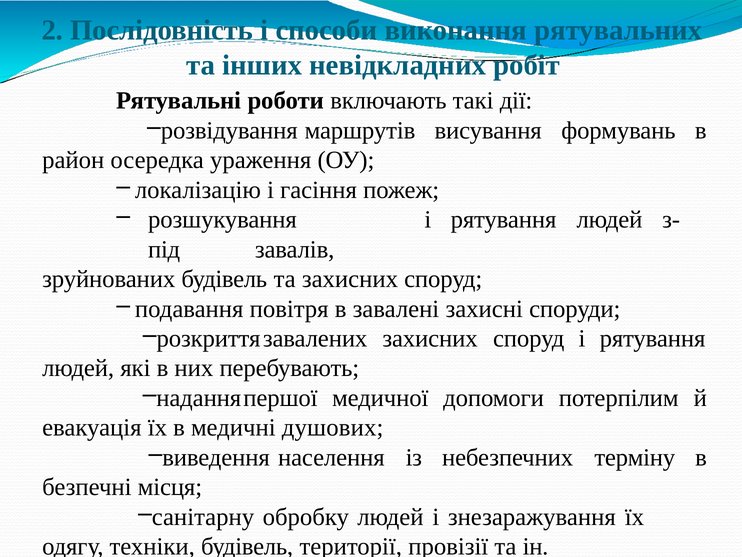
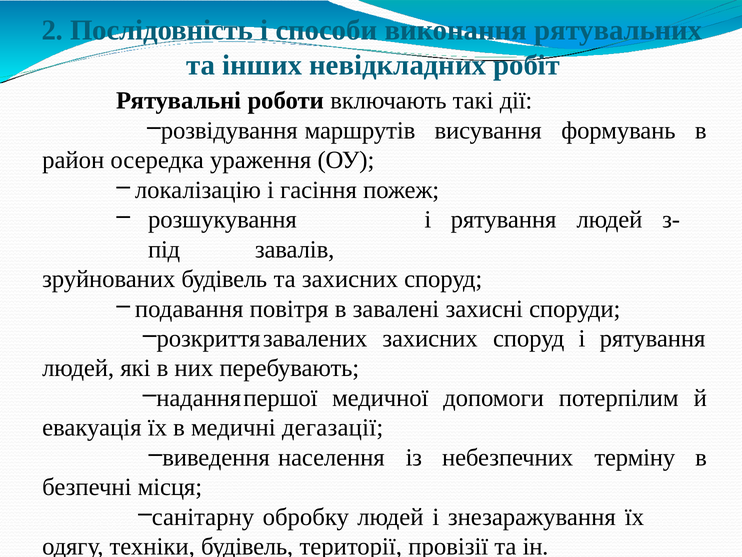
душових: душових -> дегазації
